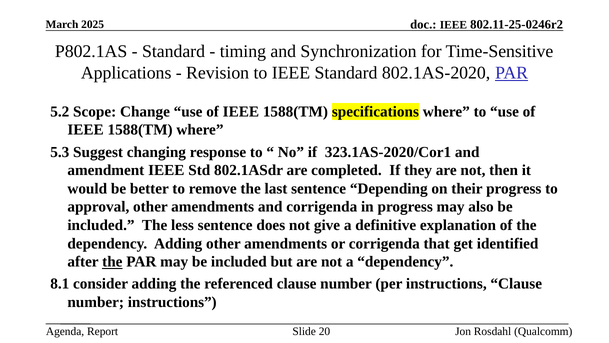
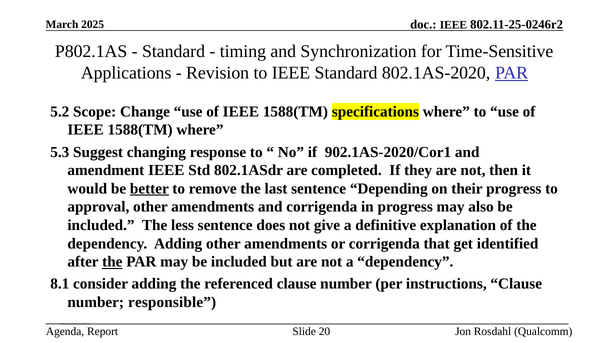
323.1AS-2020/Cor1: 323.1AS-2020/Cor1 -> 902.1AS-2020/Cor1
better underline: none -> present
number instructions: instructions -> responsible
